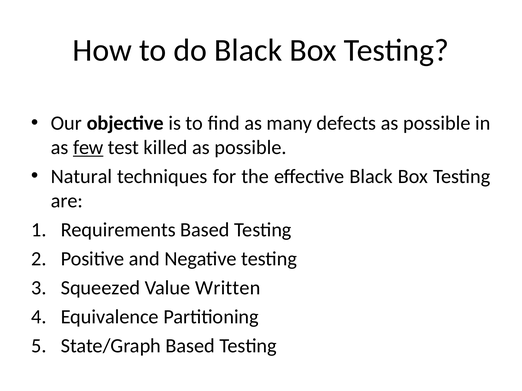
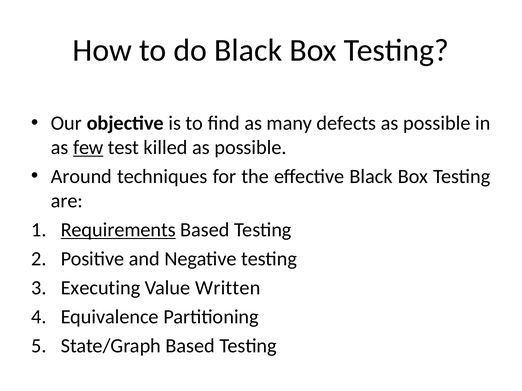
Natural: Natural -> Around
Requirements underline: none -> present
Squeezed: Squeezed -> Executing
